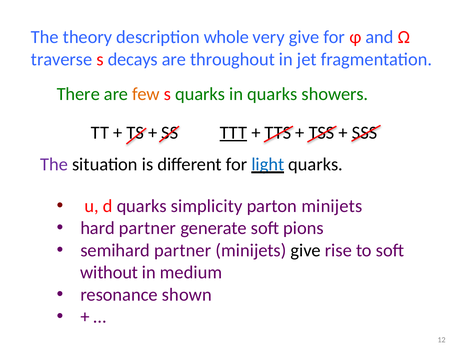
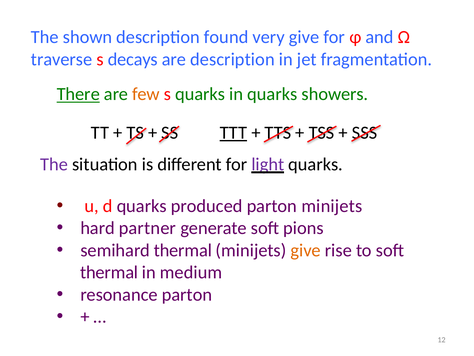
theory: theory -> shown
whole: whole -> found
are throughout: throughout -> description
There underline: none -> present
light colour: blue -> purple
simplicity: simplicity -> produced
semihard partner: partner -> thermal
give at (306, 250) colour: black -> orange
without at (109, 272): without -> thermal
resonance shown: shown -> parton
